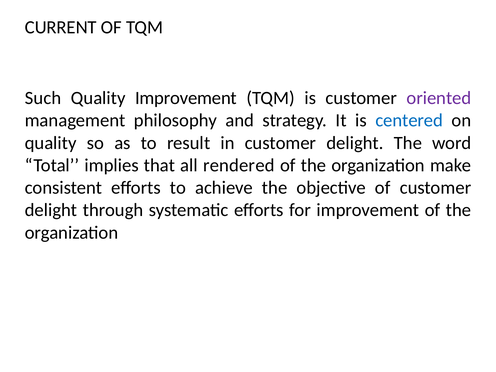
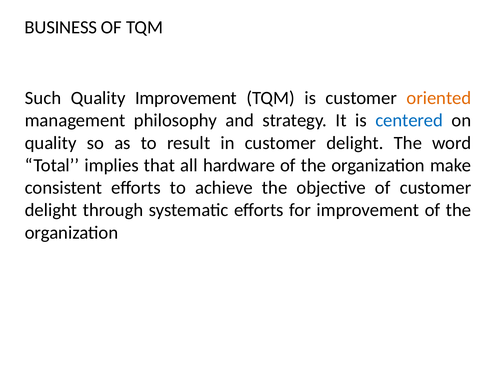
CURRENT: CURRENT -> BUSINESS
oriented colour: purple -> orange
rendered: rendered -> hardware
